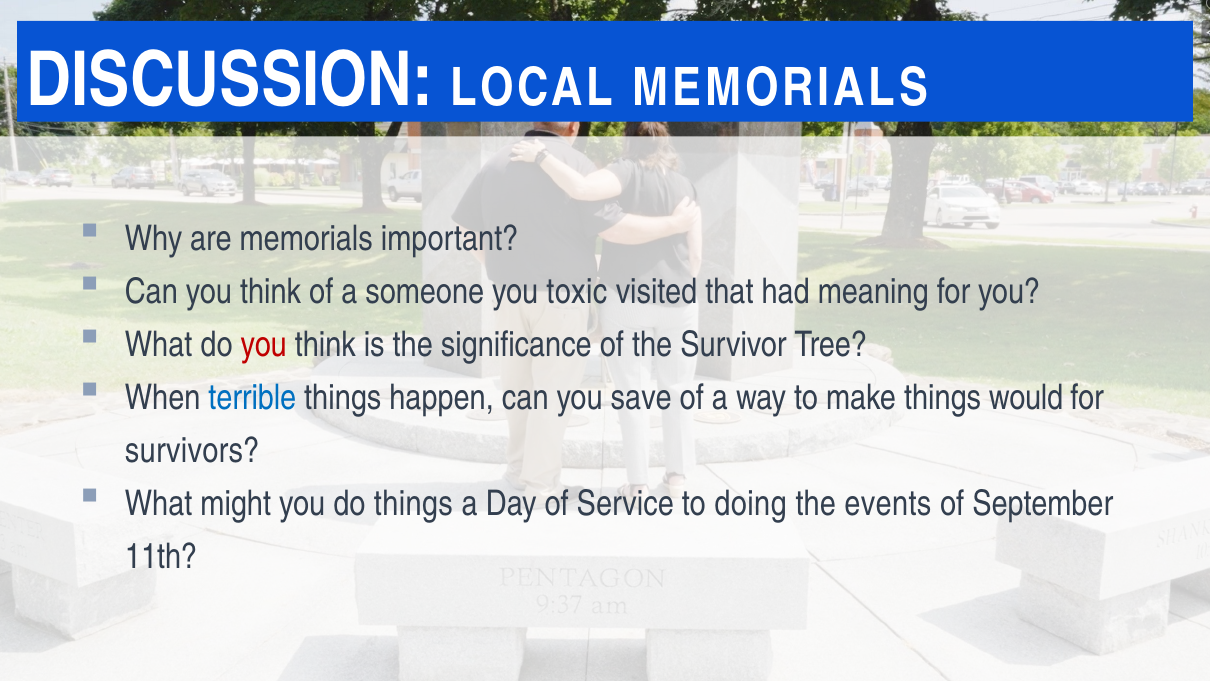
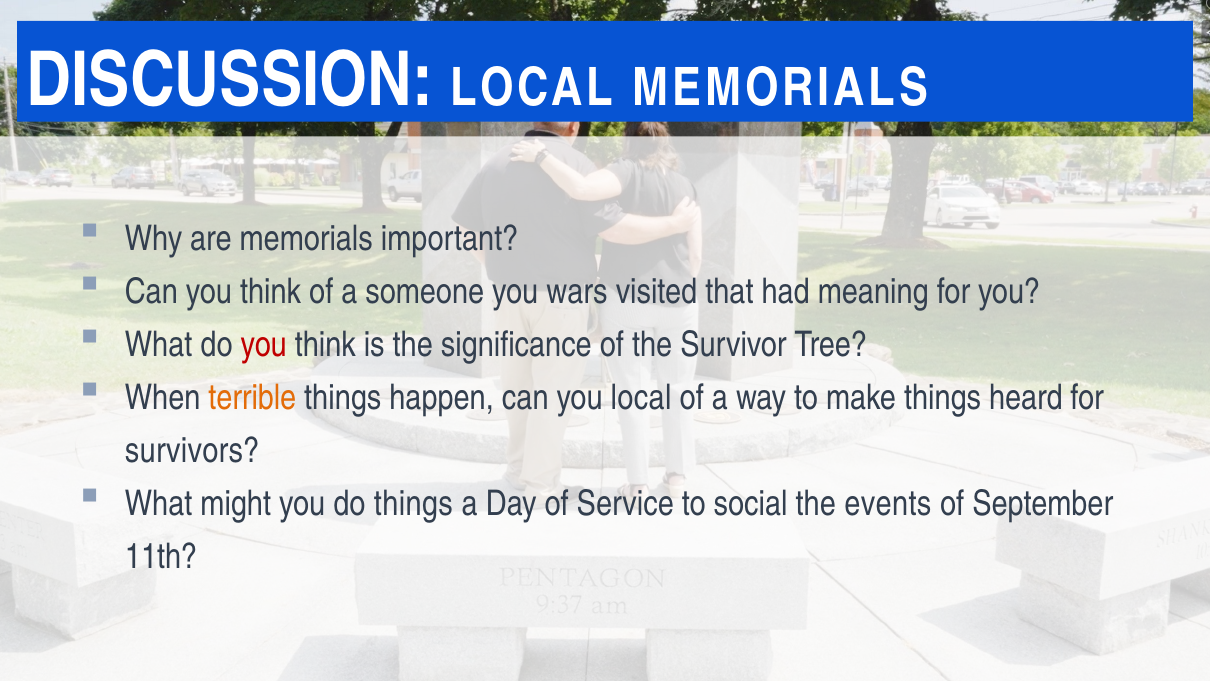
toxic: toxic -> wars
terrible colour: blue -> orange
you save: save -> local
would: would -> heard
doing: doing -> social
